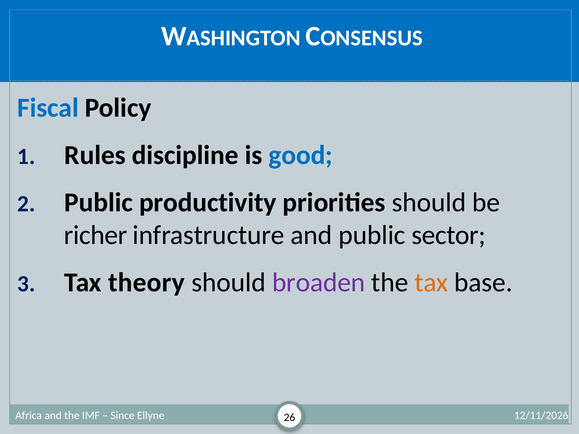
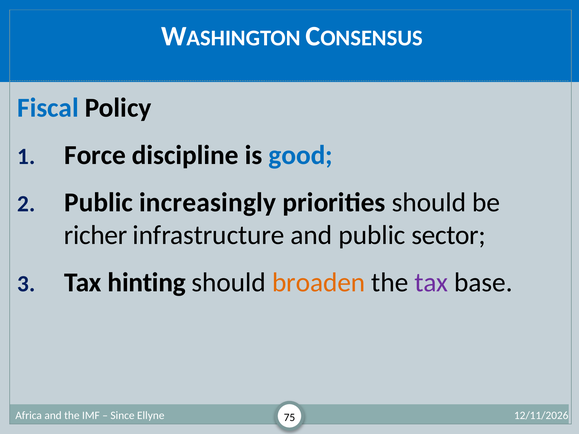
Rules: Rules -> Force
productivity: productivity -> increasingly
theory: theory -> hinting
broaden colour: purple -> orange
tax at (431, 283) colour: orange -> purple
26: 26 -> 75
